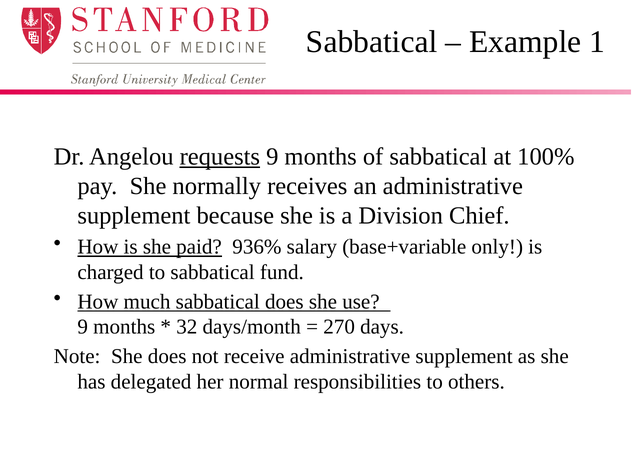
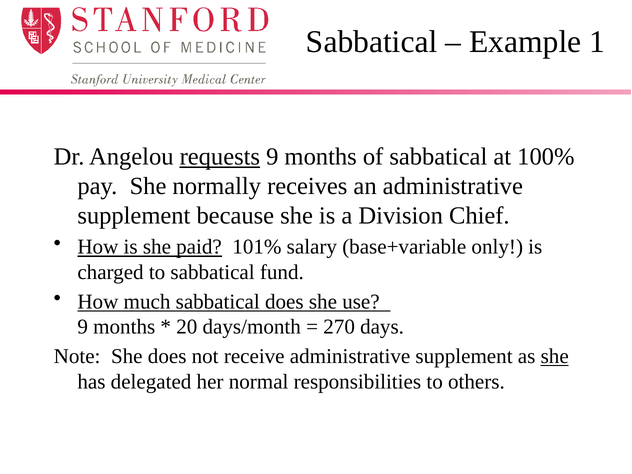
936%: 936% -> 101%
32: 32 -> 20
she at (555, 356) underline: none -> present
